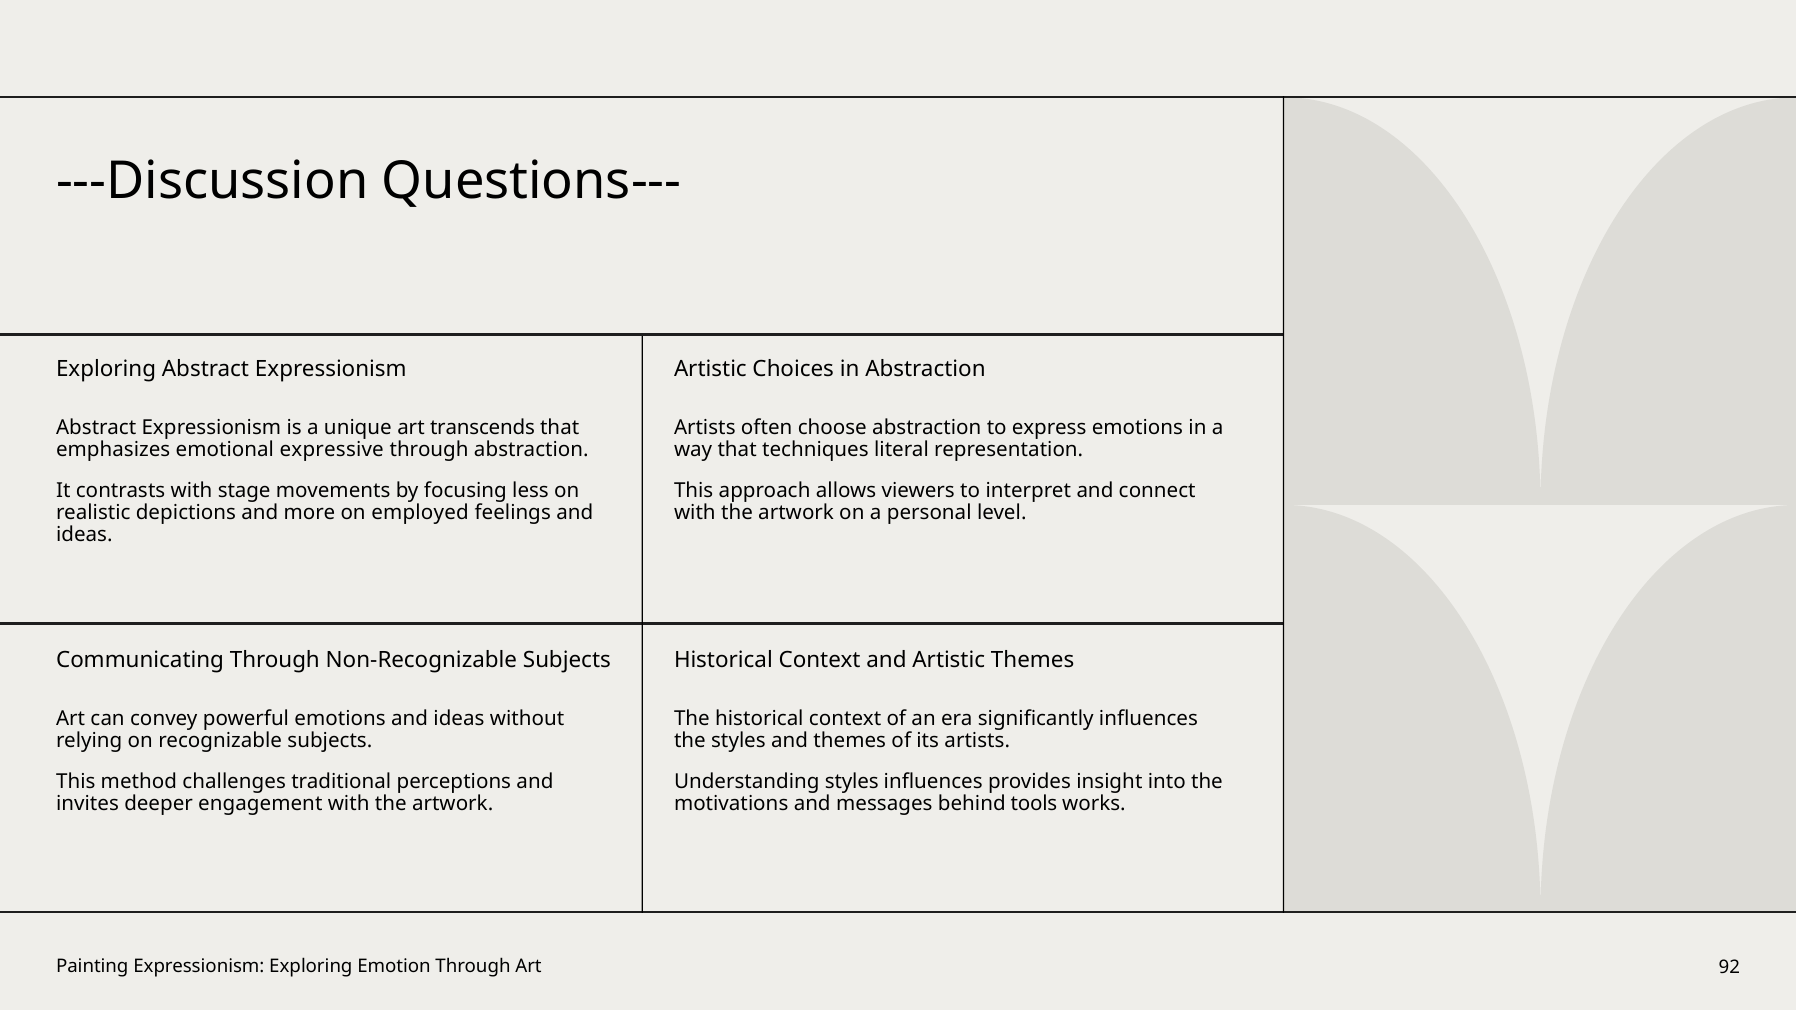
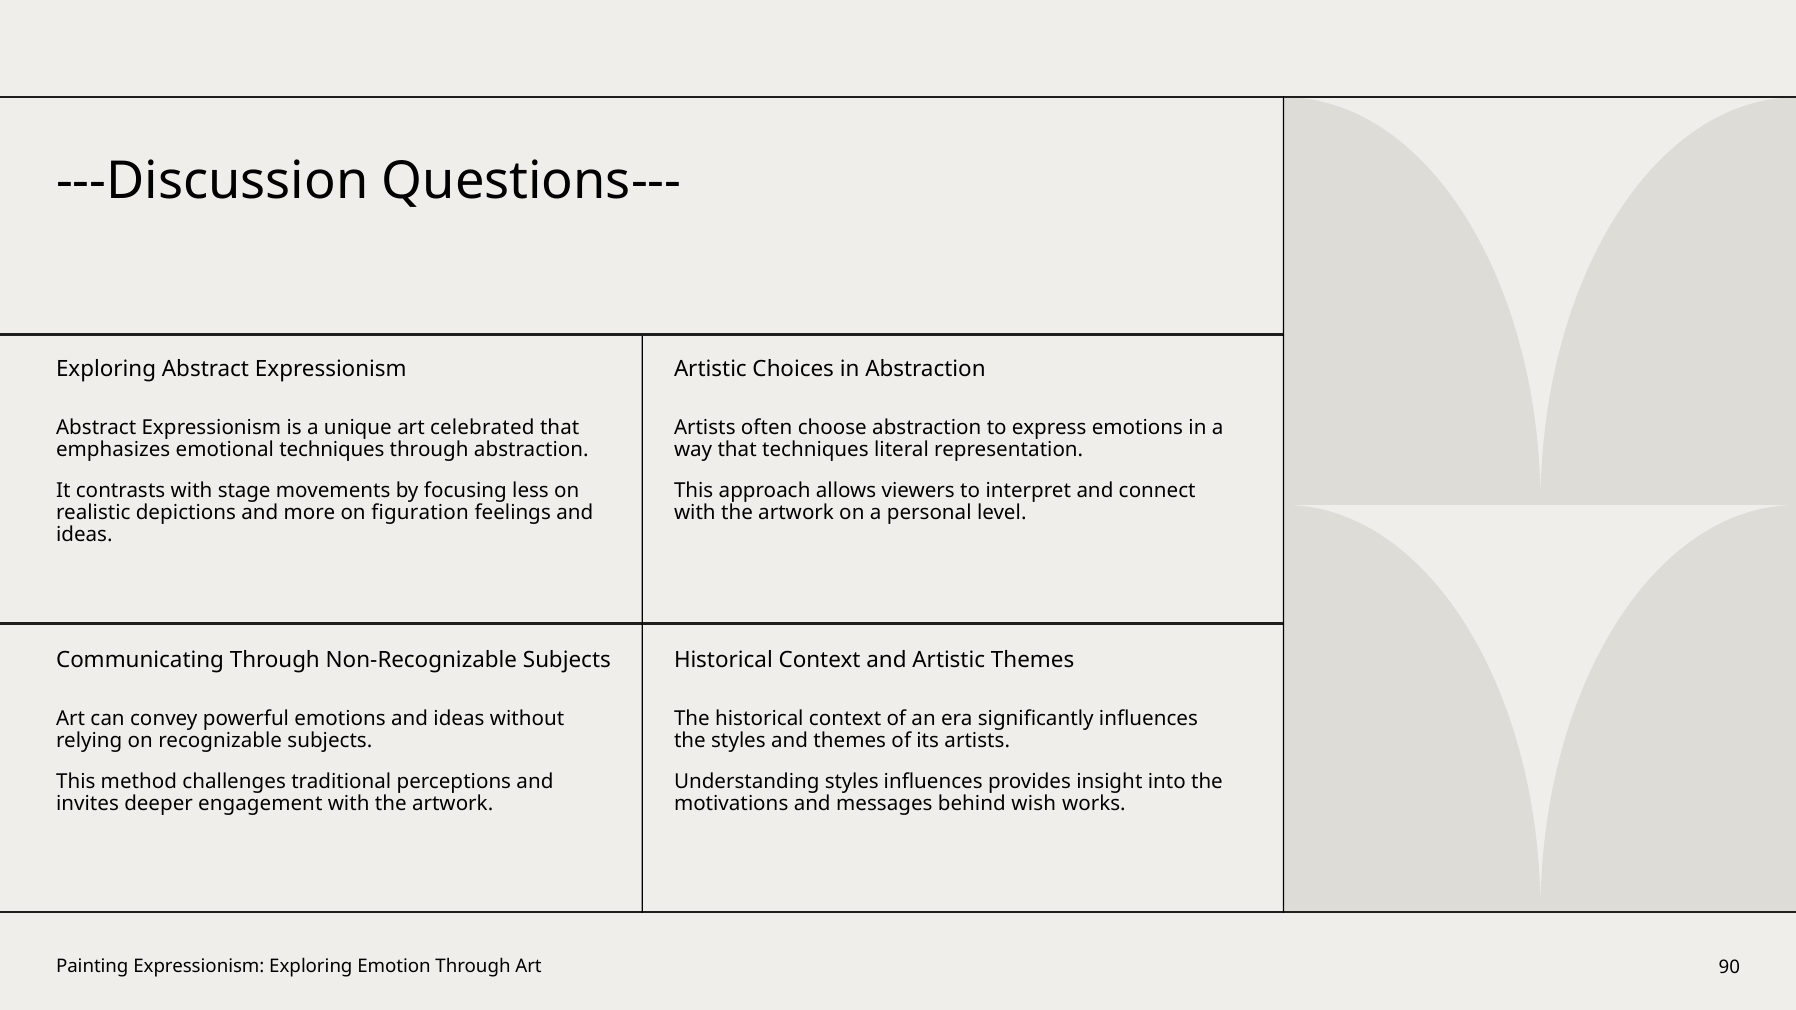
transcends: transcends -> celebrated
emotional expressive: expressive -> techniques
employed: employed -> figuration
tools: tools -> wish
92: 92 -> 90
